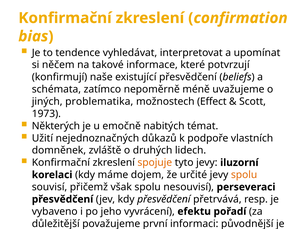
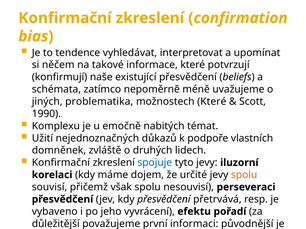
možnostech Effect: Effect -> Které
1973: 1973 -> 1990
Některých: Některých -> Komplexu
spojuje colour: orange -> blue
